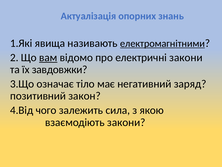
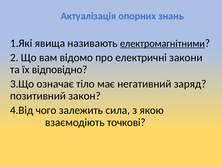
вам underline: present -> none
завдовжки: завдовжки -> відповідно
взаємодіють закони: закони -> точкові
